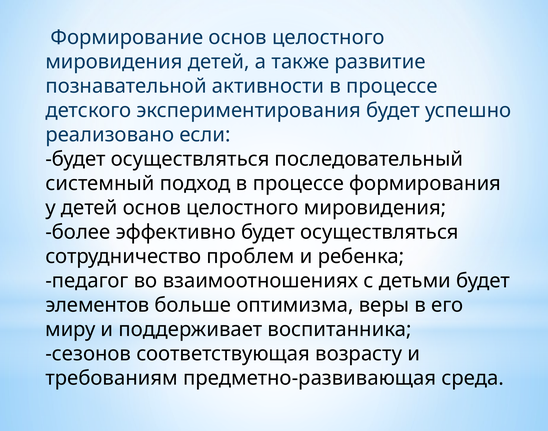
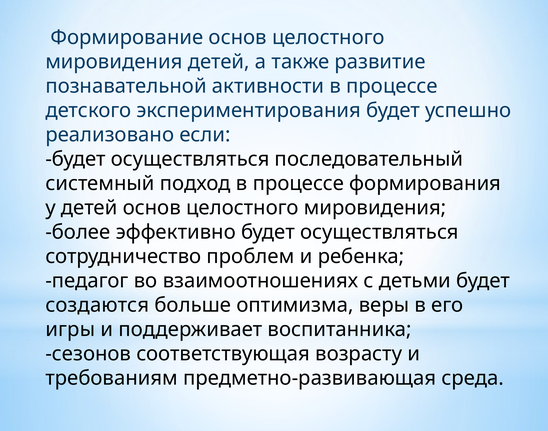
элементов: элементов -> создаются
миру: миру -> игры
